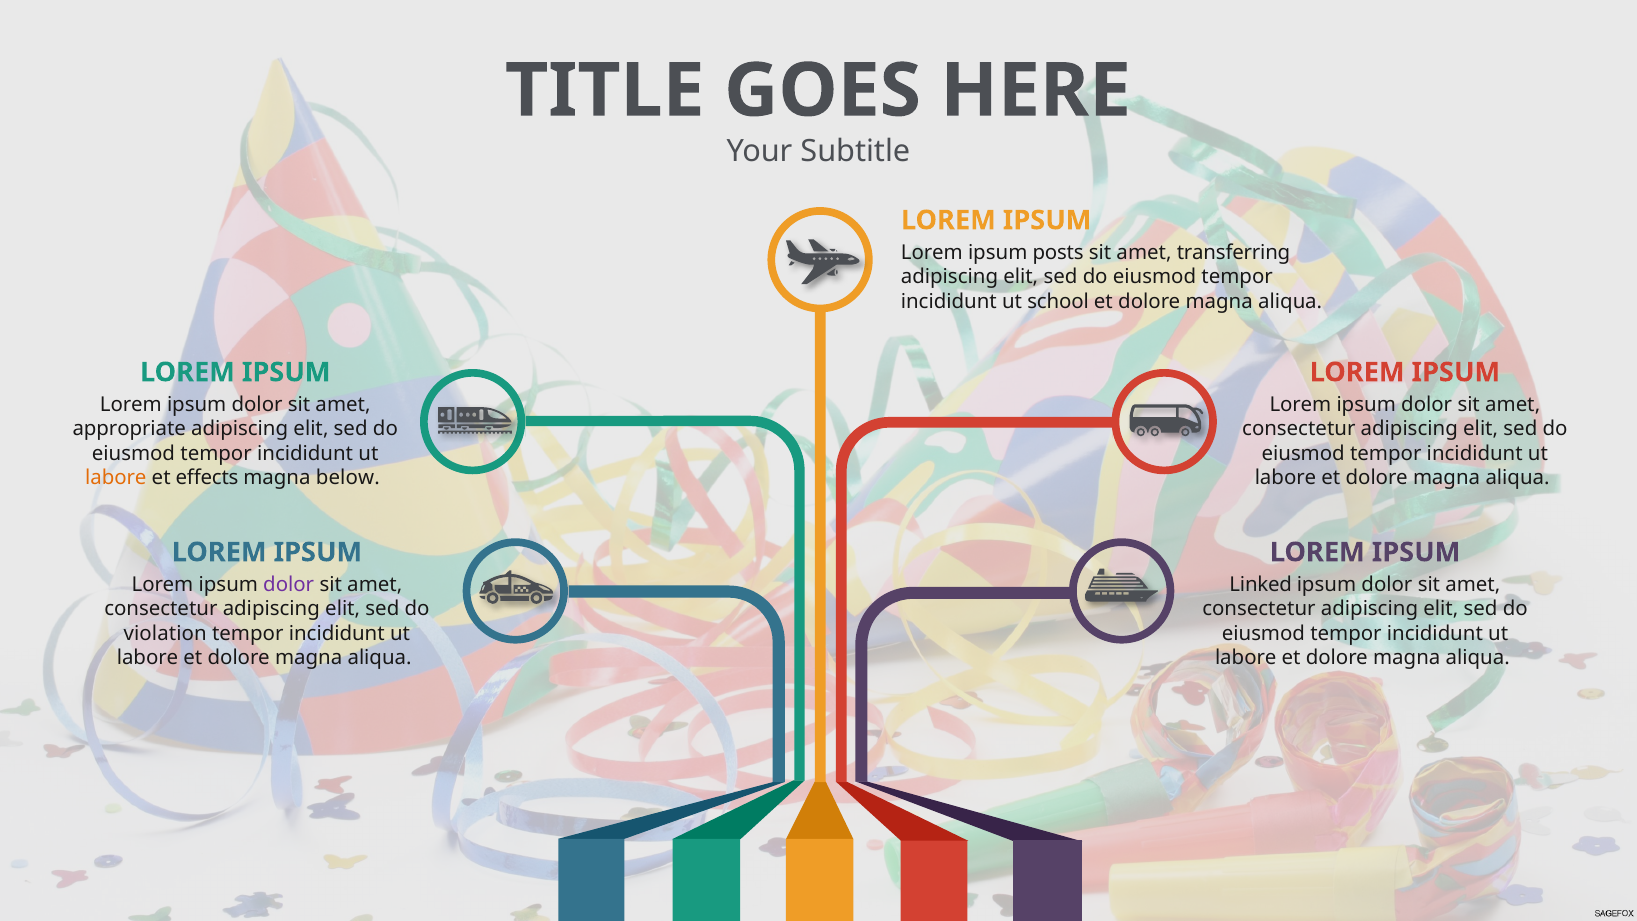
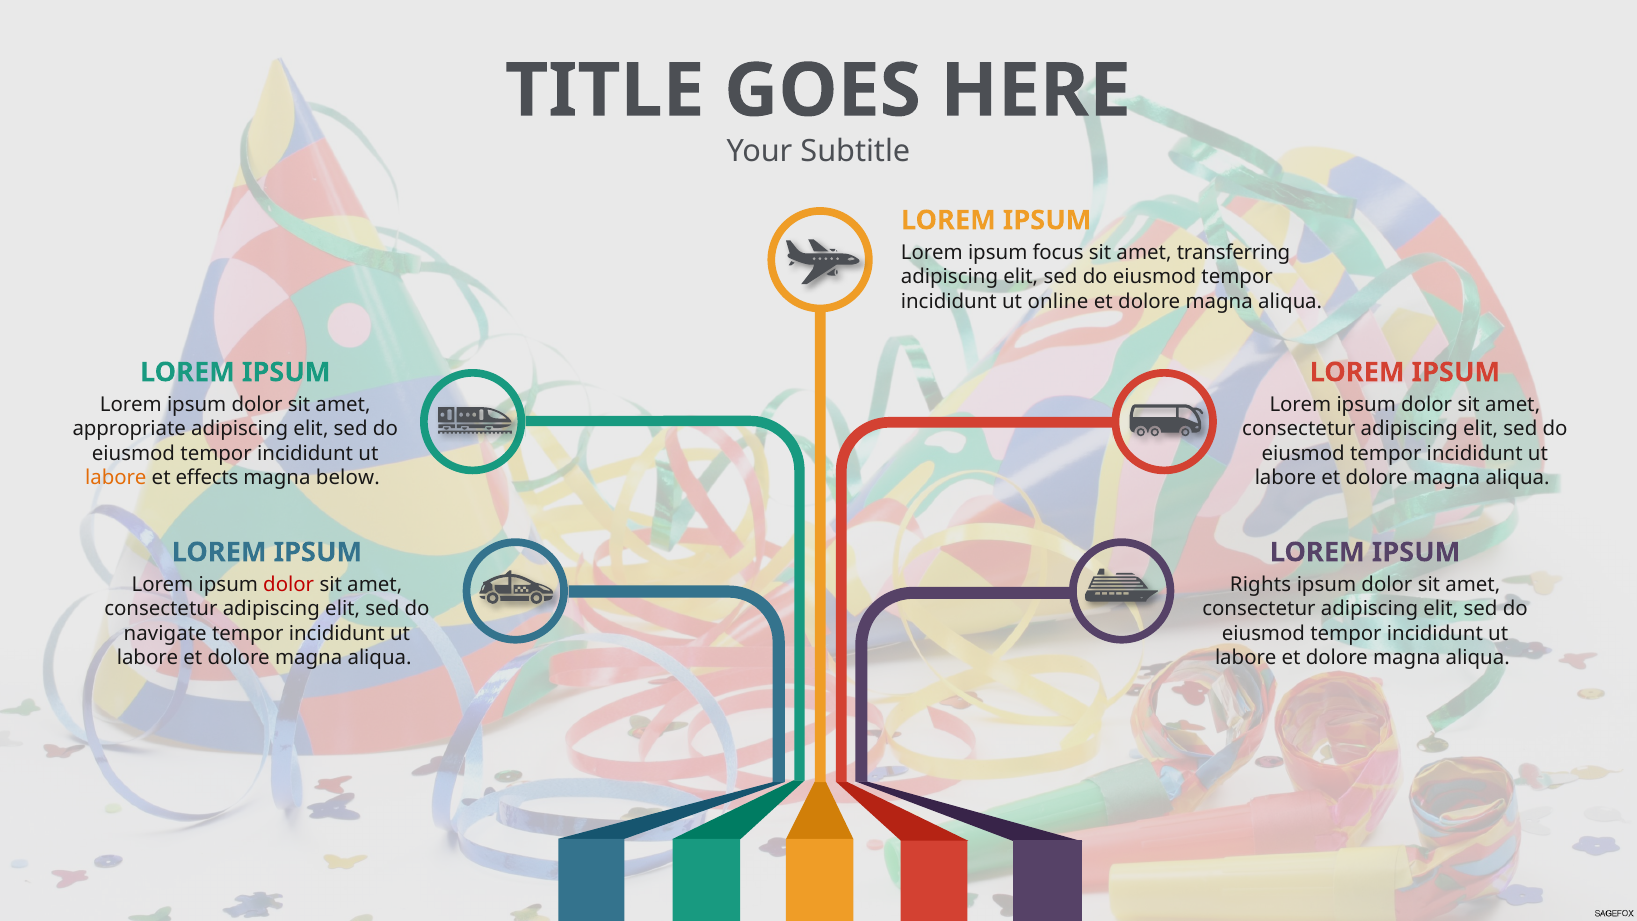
posts: posts -> focus
school: school -> online
dolor at (289, 584) colour: purple -> red
Linked: Linked -> Rights
violation: violation -> navigate
